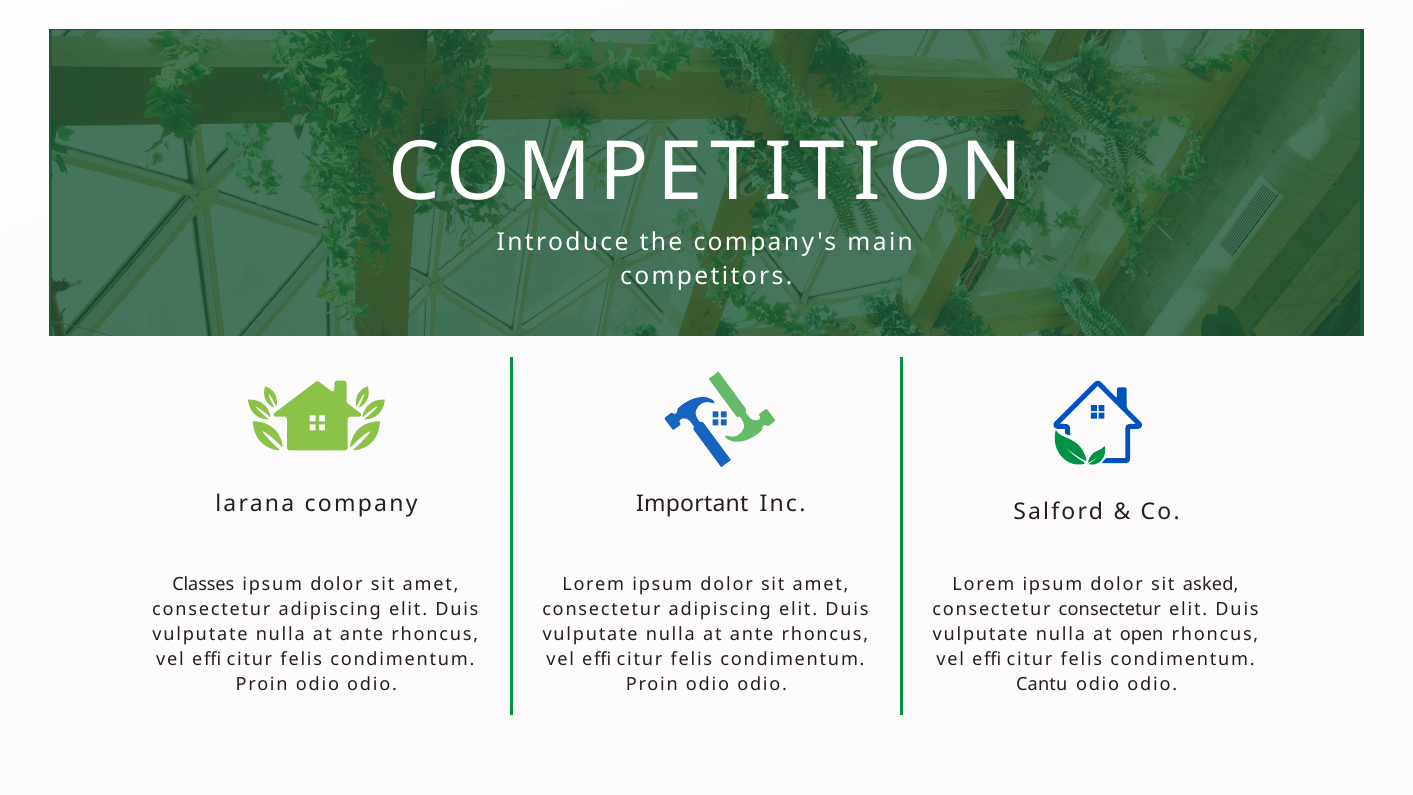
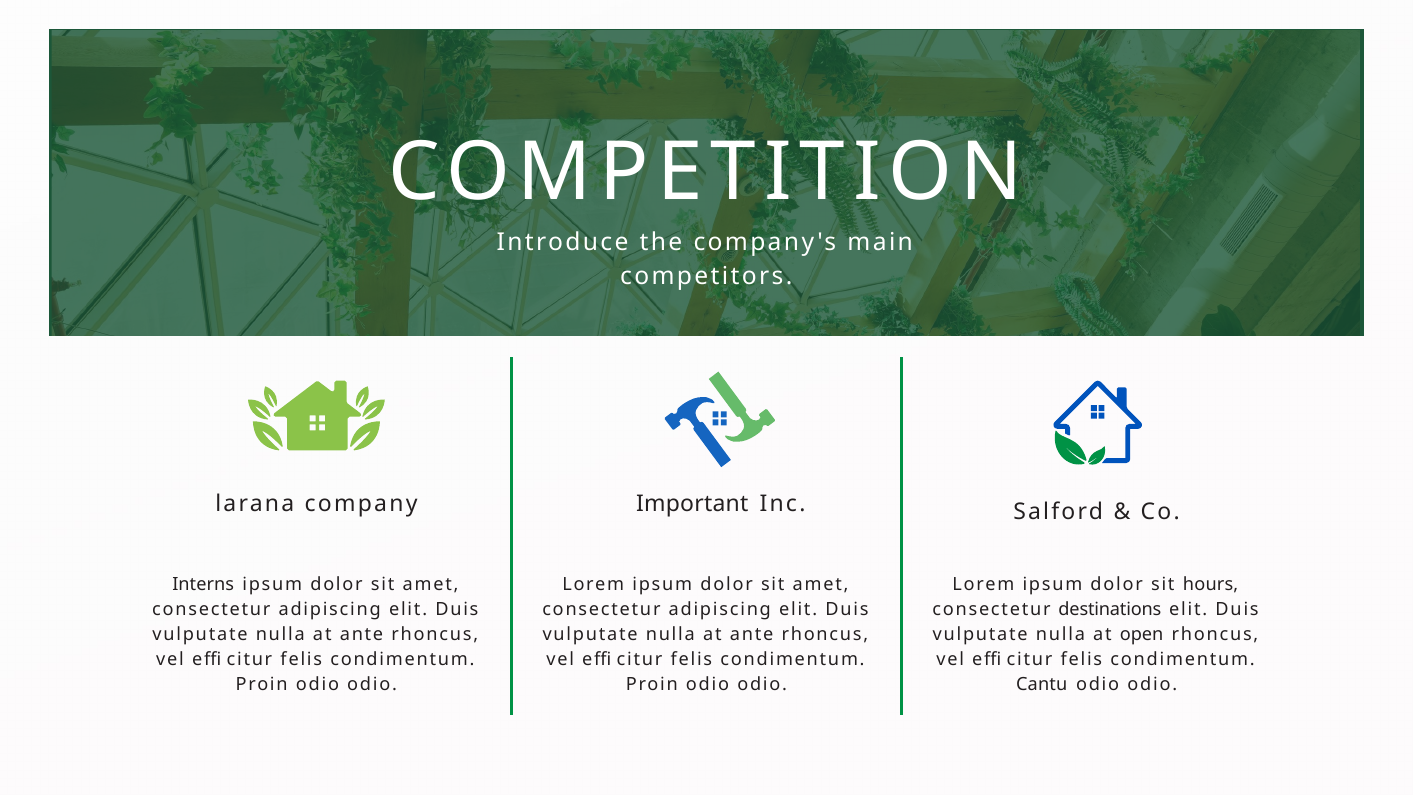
Classes: Classes -> Interns
asked: asked -> hours
consectetur consectetur: consectetur -> destinations
